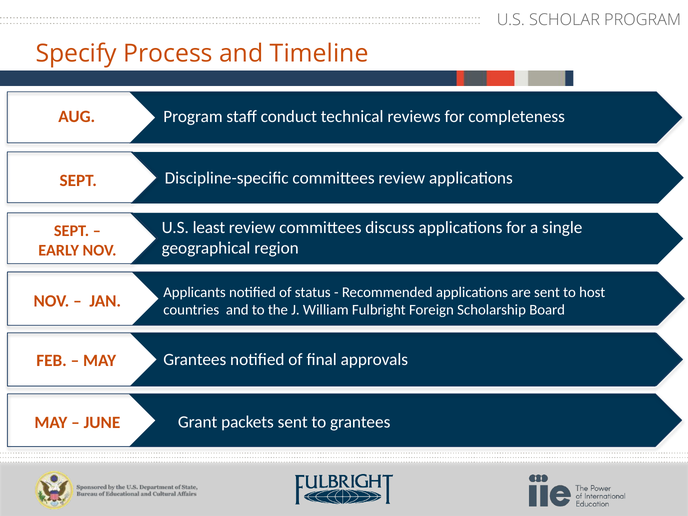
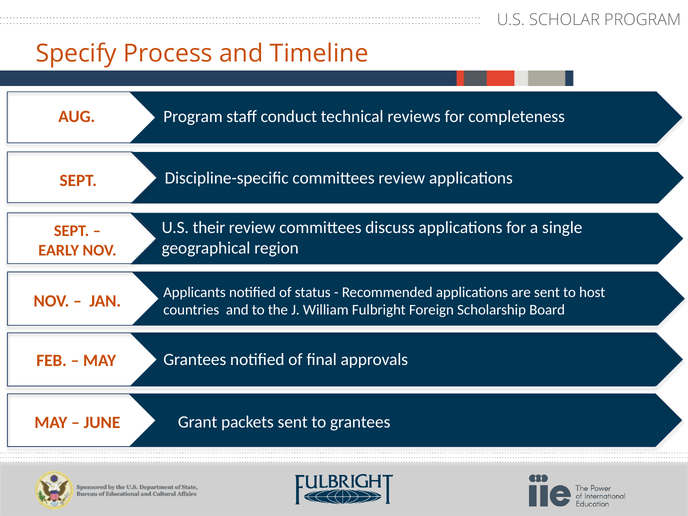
least: least -> their
